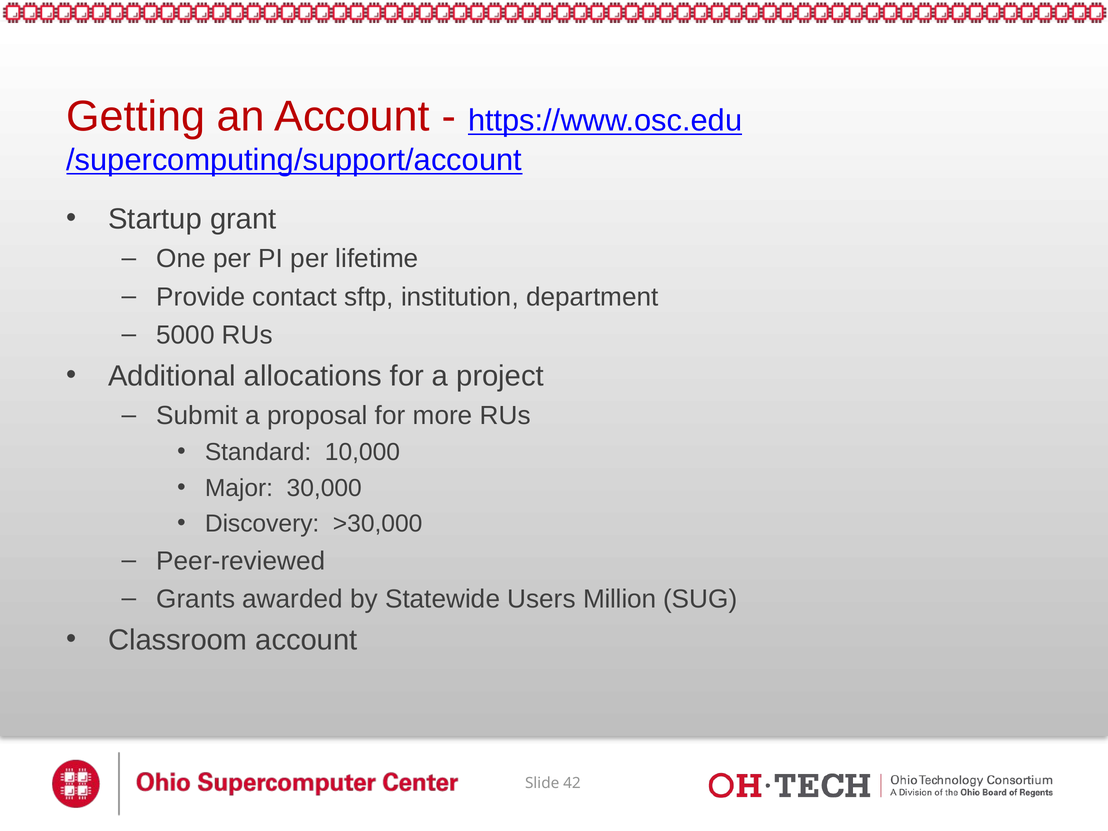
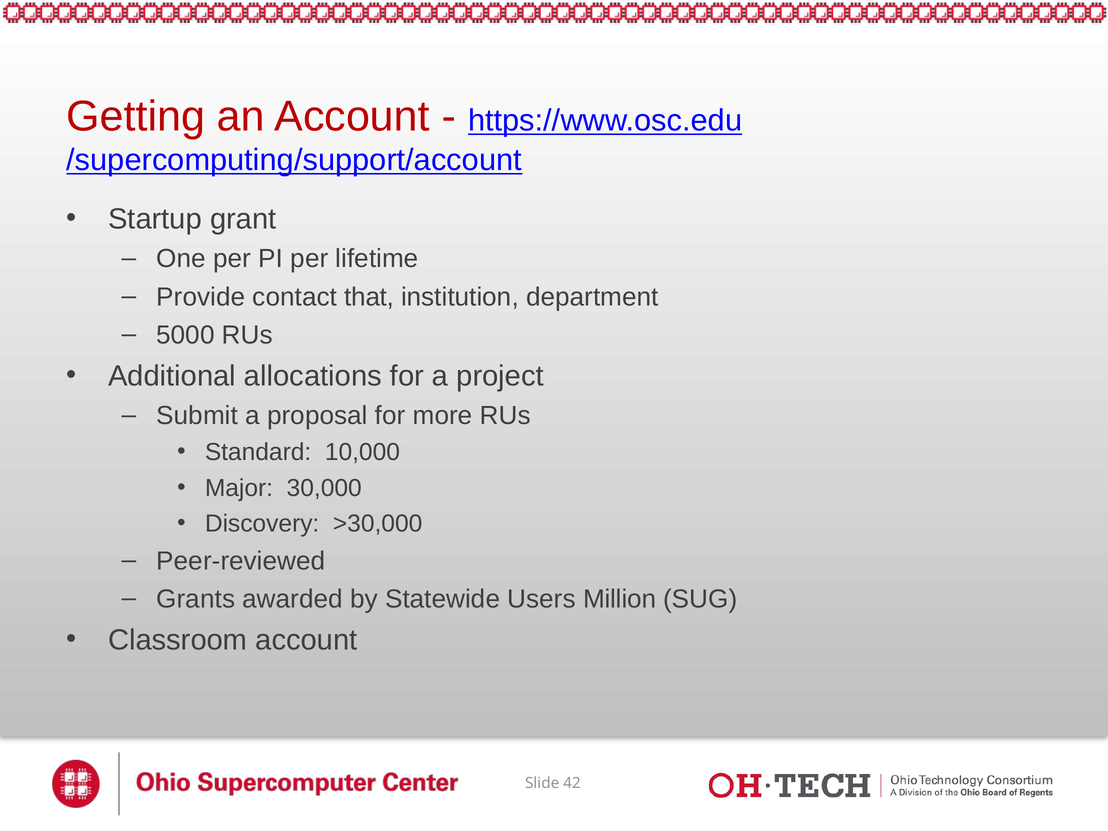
sftp: sftp -> that
